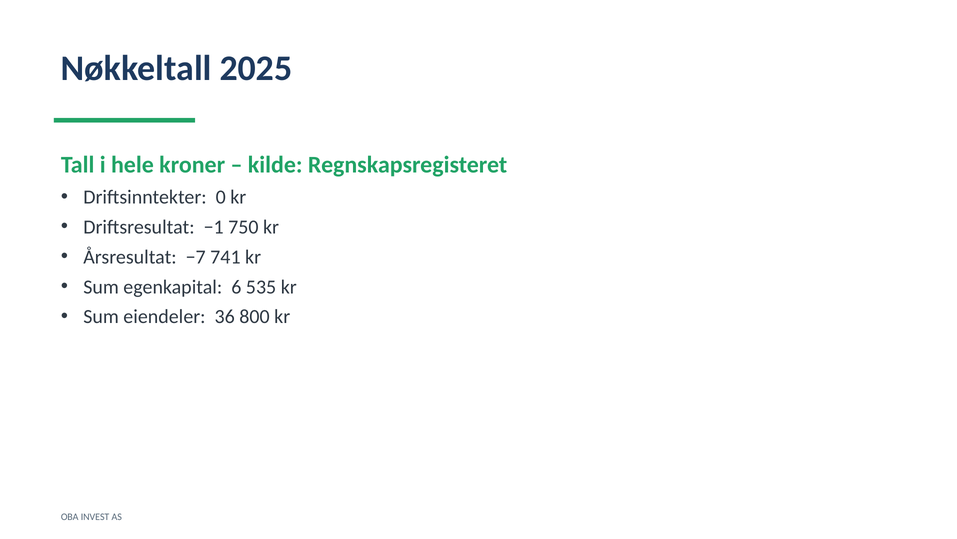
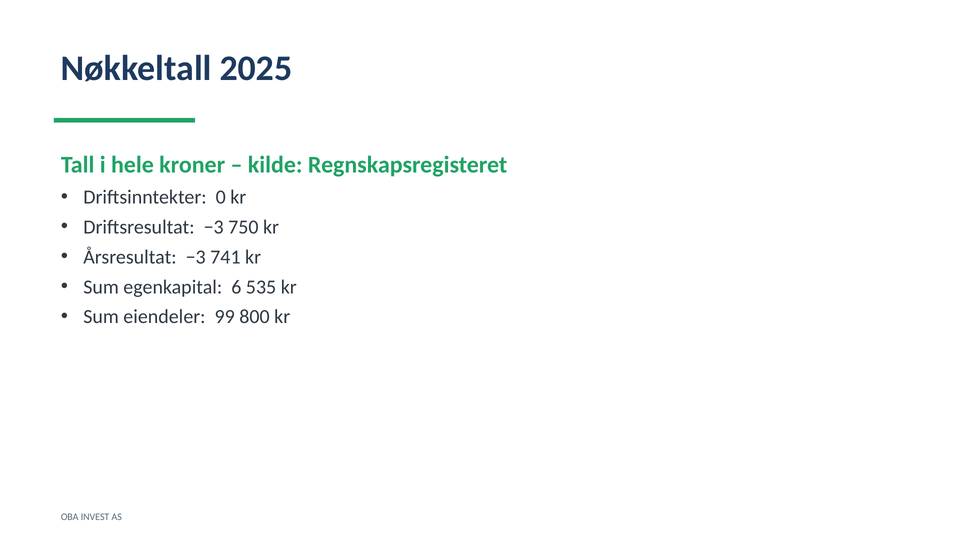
Driftsresultat −1: −1 -> −3
Årsresultat −7: −7 -> −3
36: 36 -> 99
